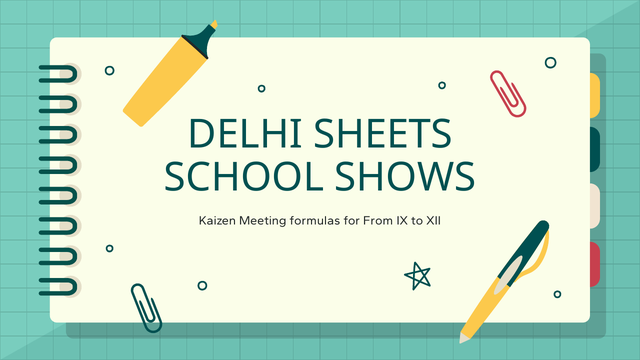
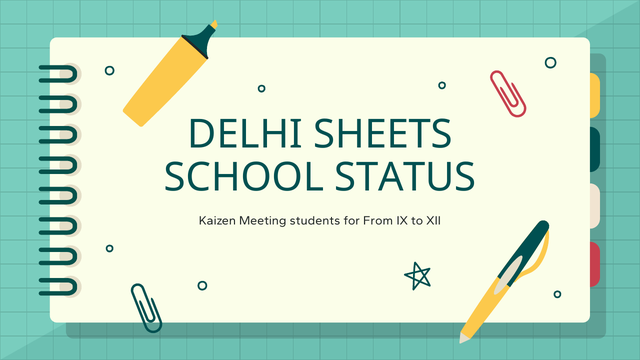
SHOWS: SHOWS -> STATUS
formulas: formulas -> students
